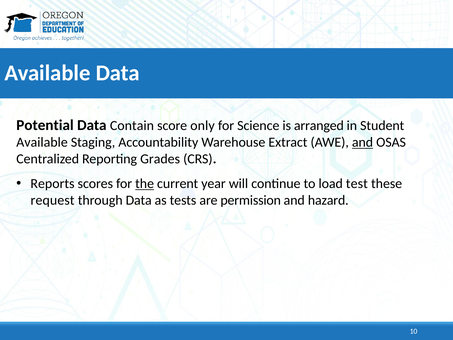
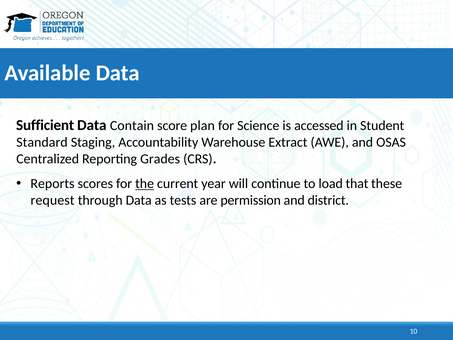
Potential: Potential -> Sufficient
only: only -> plan
arranged: arranged -> accessed
Available at (42, 142): Available -> Standard
and at (362, 142) underline: present -> none
test: test -> that
hazard: hazard -> district
